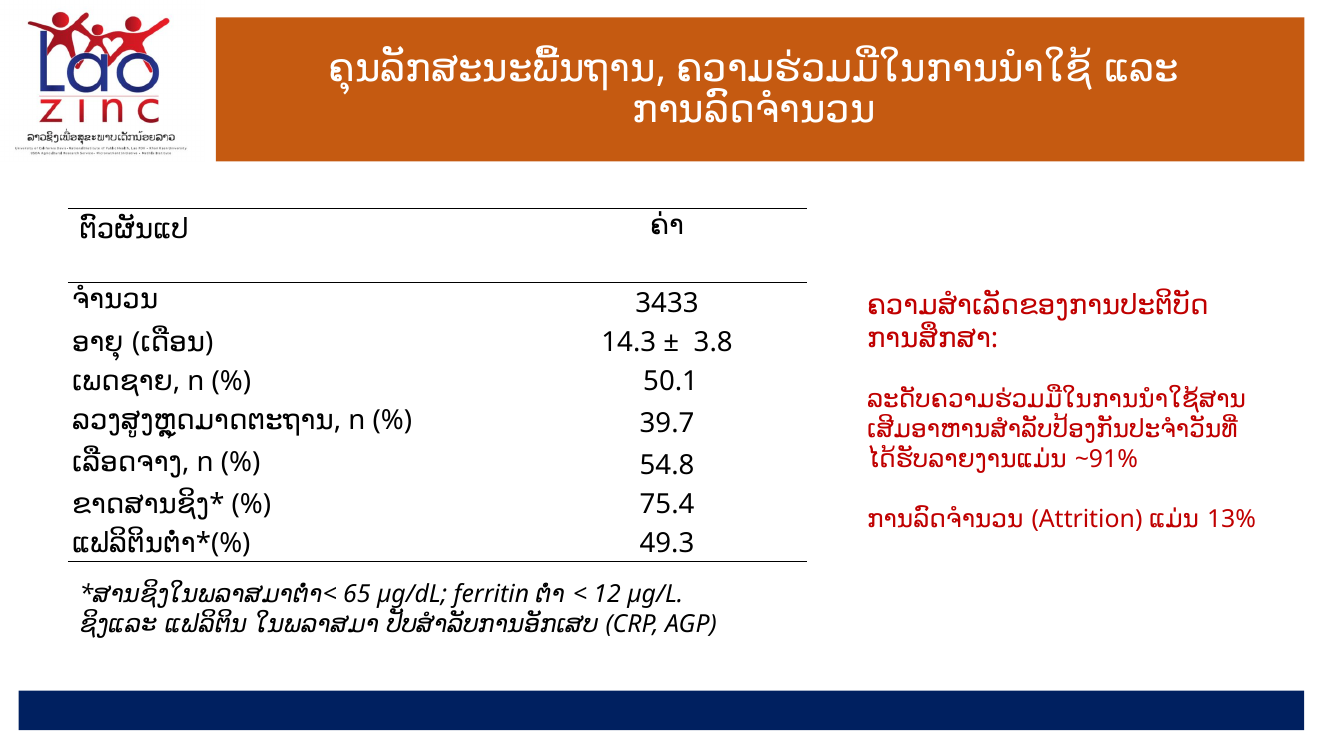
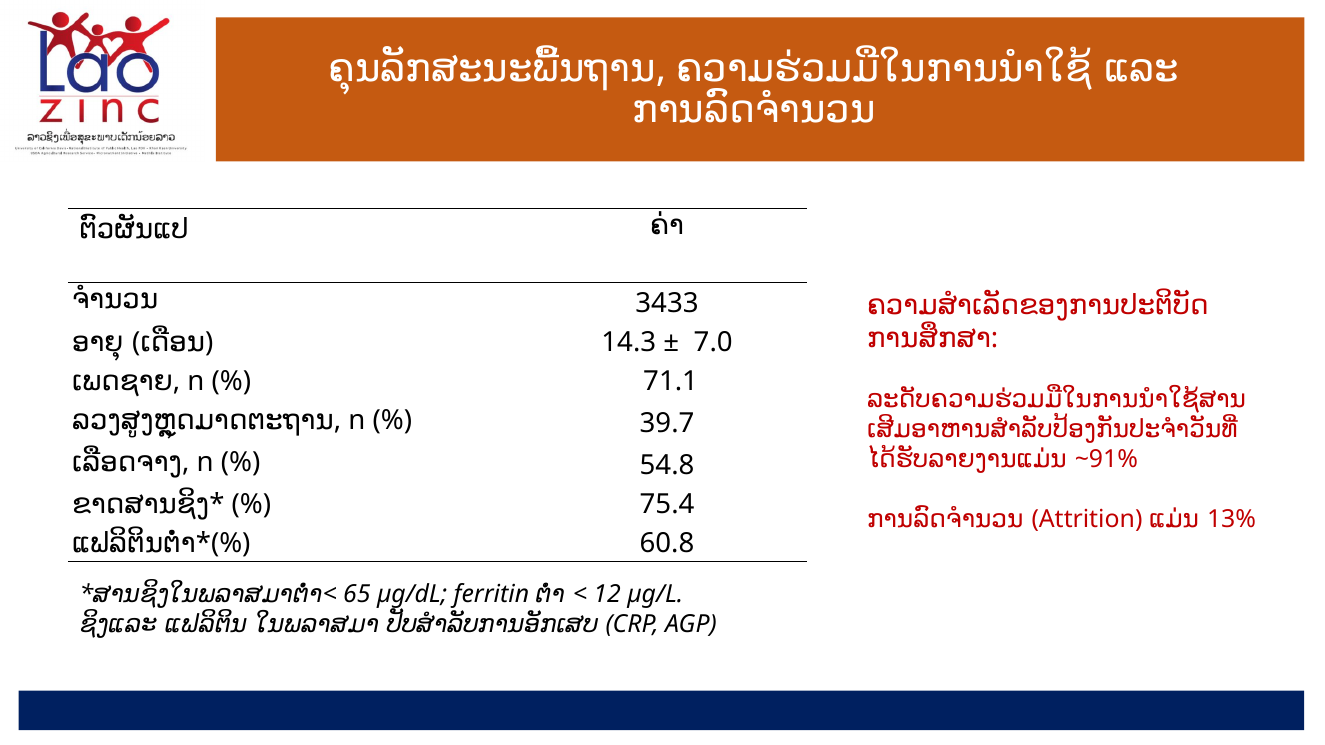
3.8: 3.8 -> 7.0
50.1: 50.1 -> 71.1
49.3: 49.3 -> 60.8
